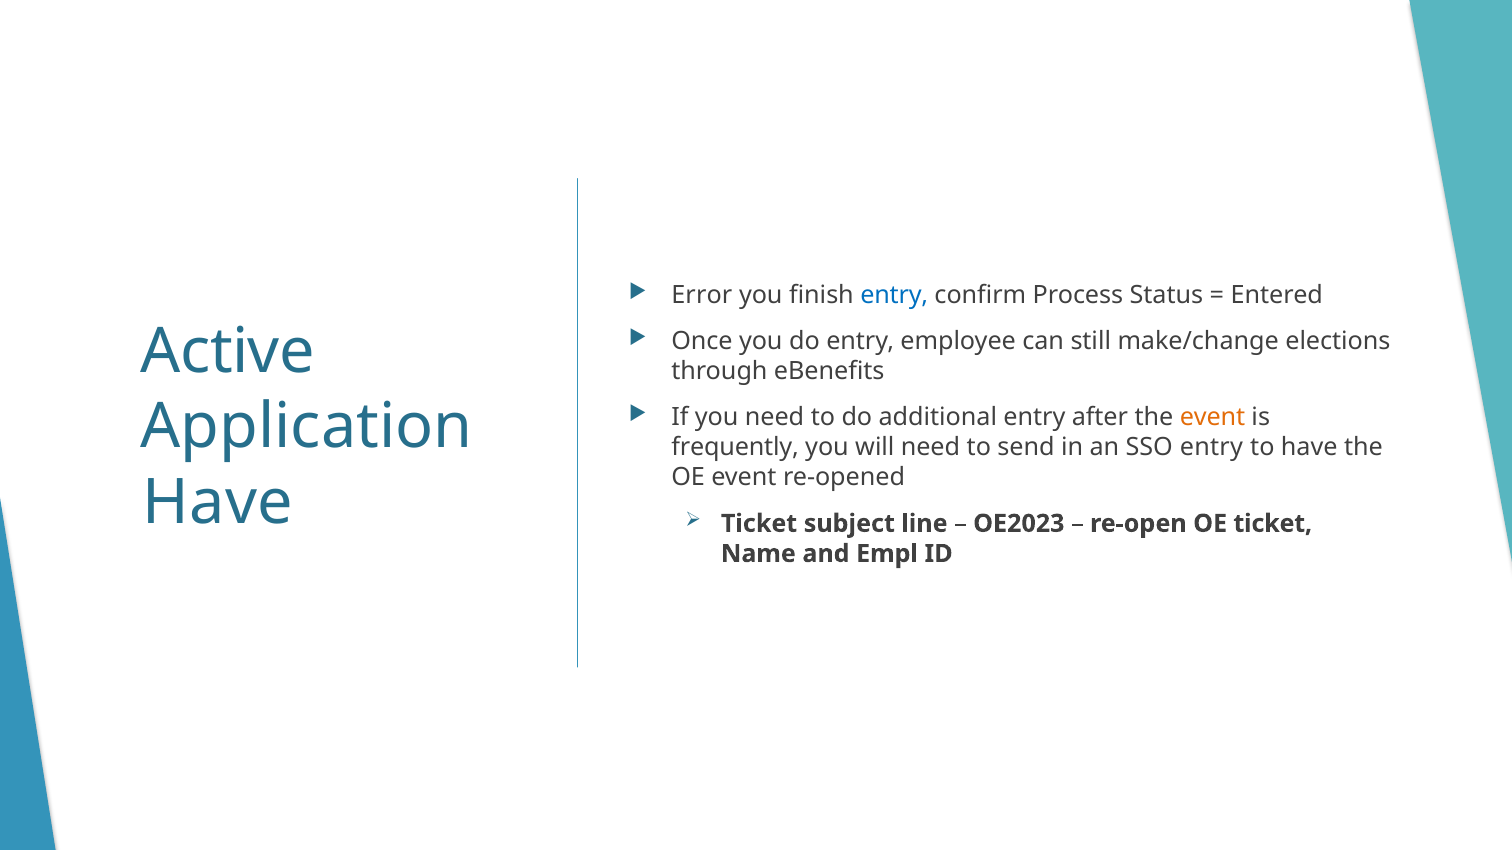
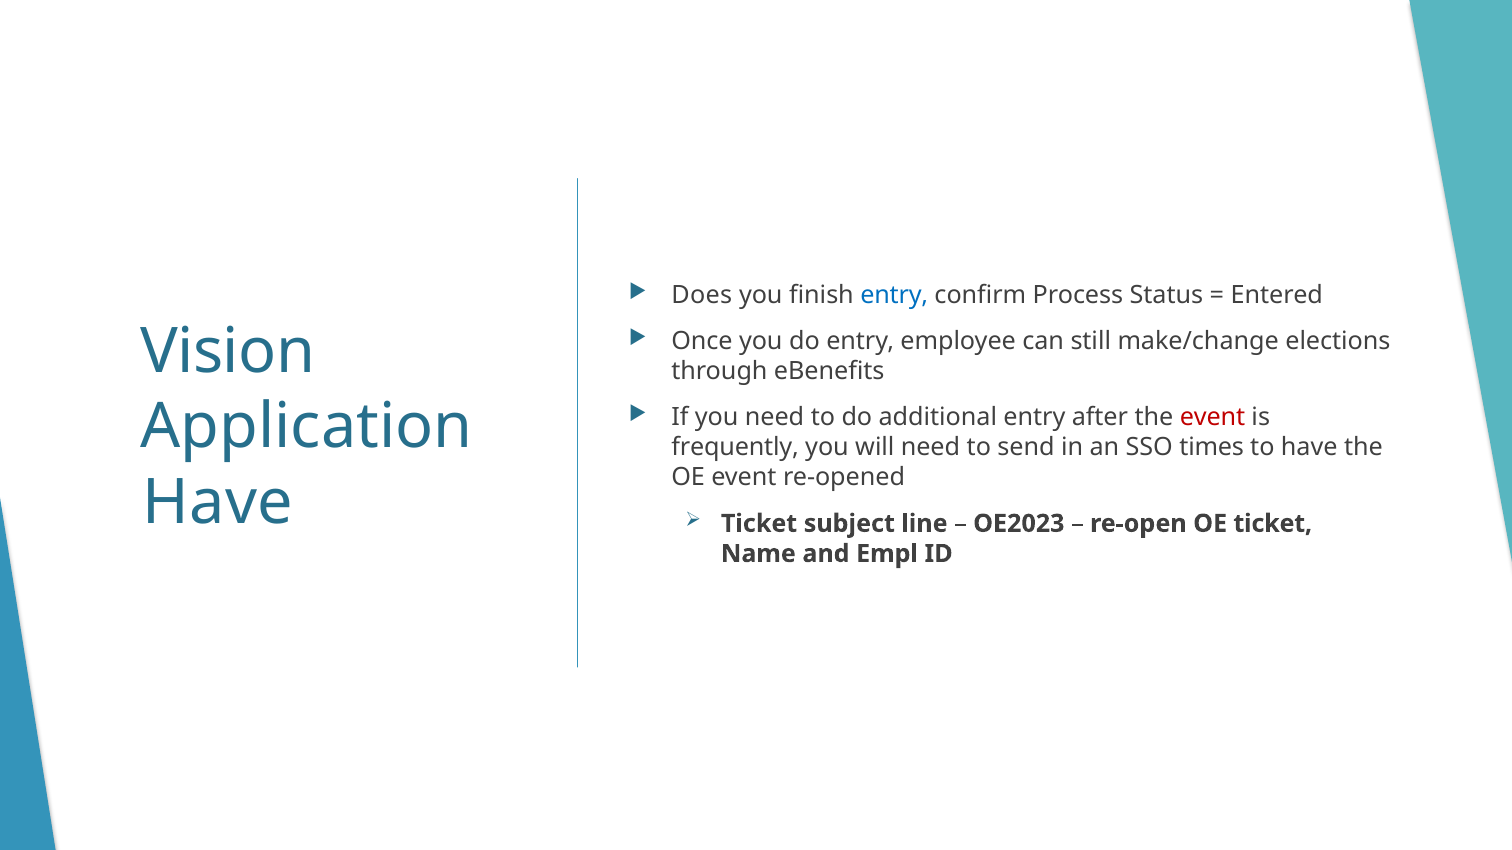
Error: Error -> Does
Active: Active -> Vision
event at (1213, 418) colour: orange -> red
SSO entry: entry -> times
